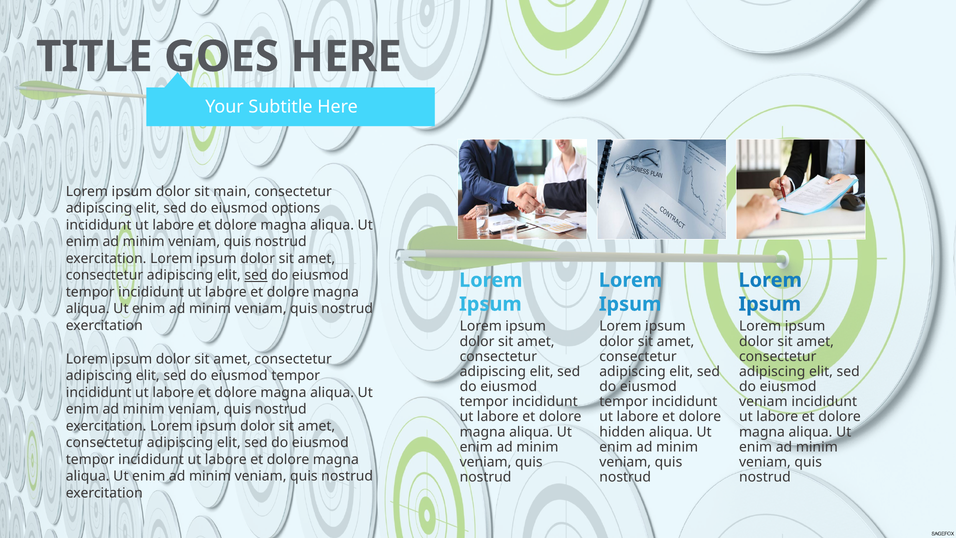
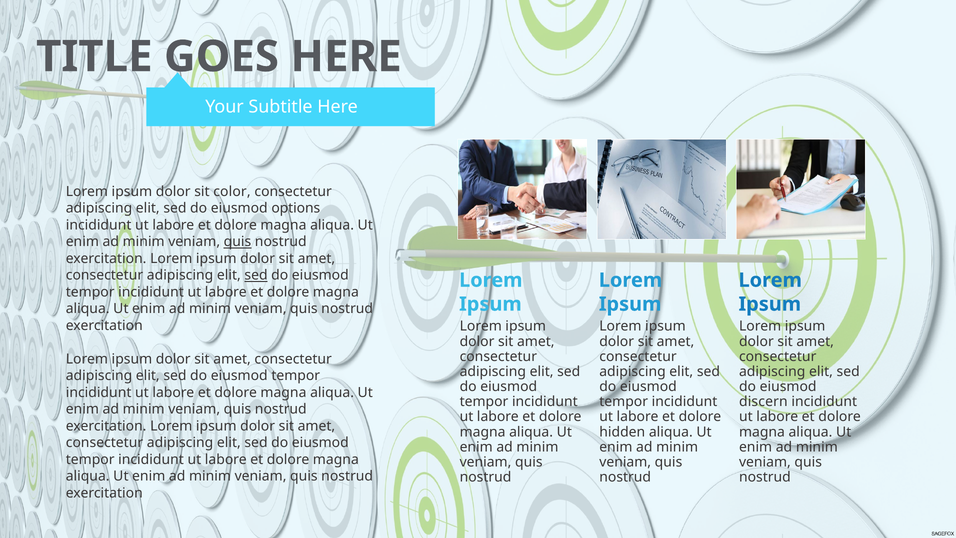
main: main -> color
quis at (237, 242) underline: none -> present
veniam at (763, 402): veniam -> discern
